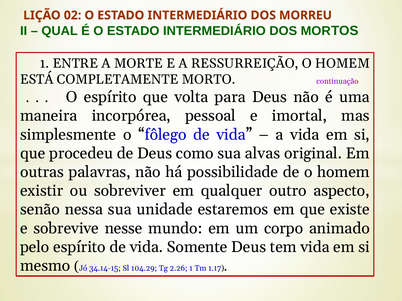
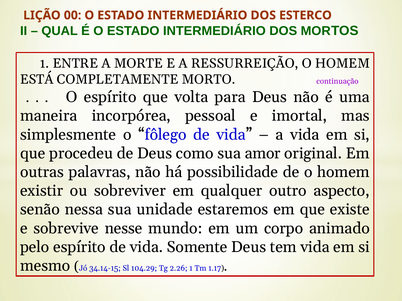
02: 02 -> 00
MORREU: MORREU -> ESTERCO
alvas: alvas -> amor
